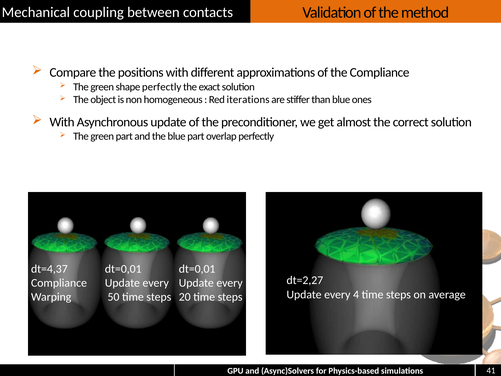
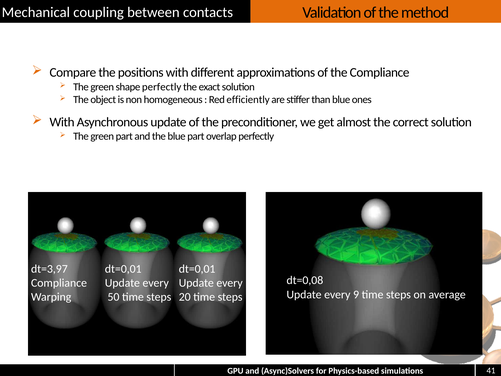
iterations: iterations -> efficiently
dt=4,37: dt=4,37 -> dt=3,97
dt=2,27: dt=2,27 -> dt=0,08
4: 4 -> 9
